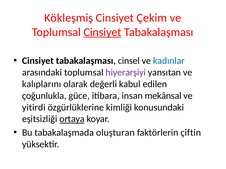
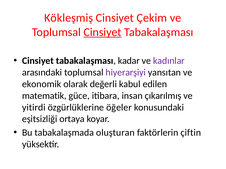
cinsel: cinsel -> kadar
kadınlar colour: blue -> purple
kalıplarını: kalıplarını -> ekonomik
çoğunlukla: çoğunlukla -> matematik
mekânsal: mekânsal -> çıkarılmış
kimliği: kimliği -> öğeler
ortaya underline: present -> none
